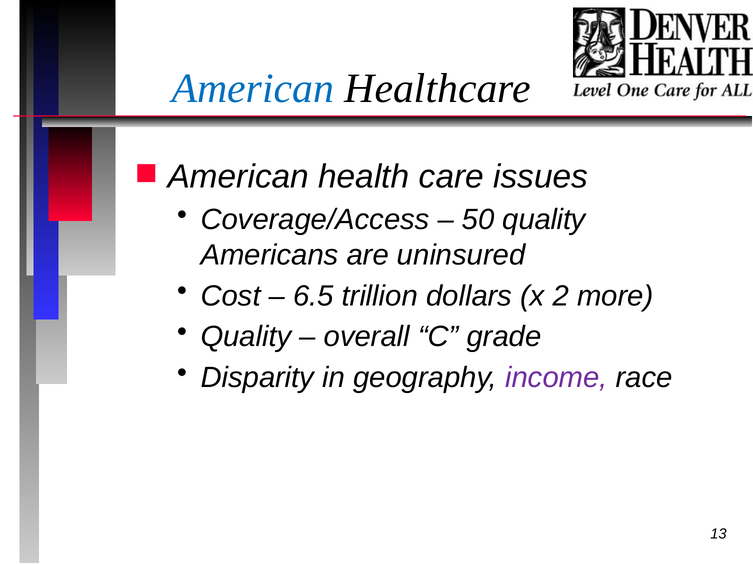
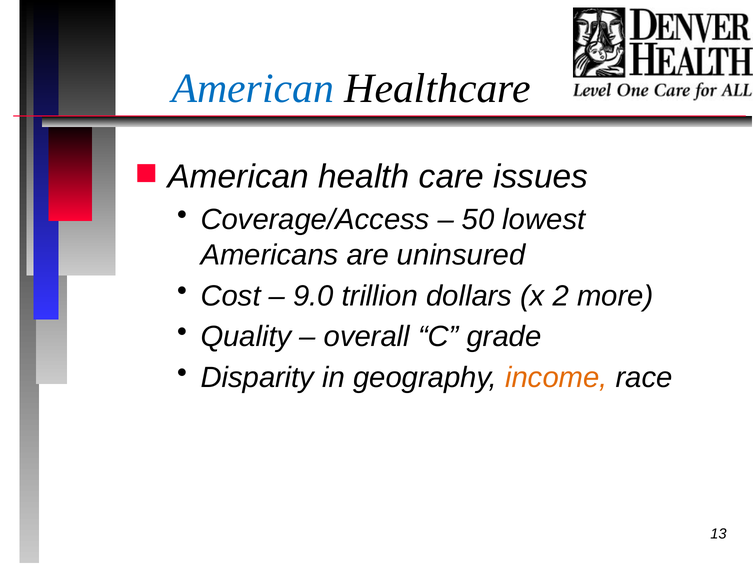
50 quality: quality -> lowest
6.5: 6.5 -> 9.0
income colour: purple -> orange
